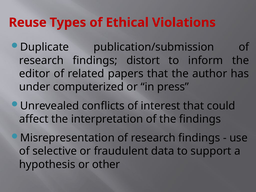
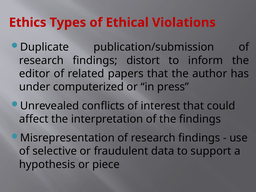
Reuse: Reuse -> Ethics
other: other -> piece
